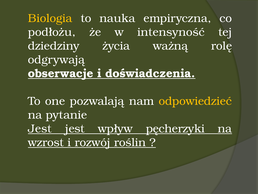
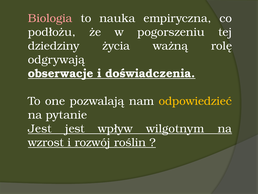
Biologia colour: yellow -> pink
intensyność: intensyność -> pogorszeniu
pęcherzyki: pęcherzyki -> wilgotnym
